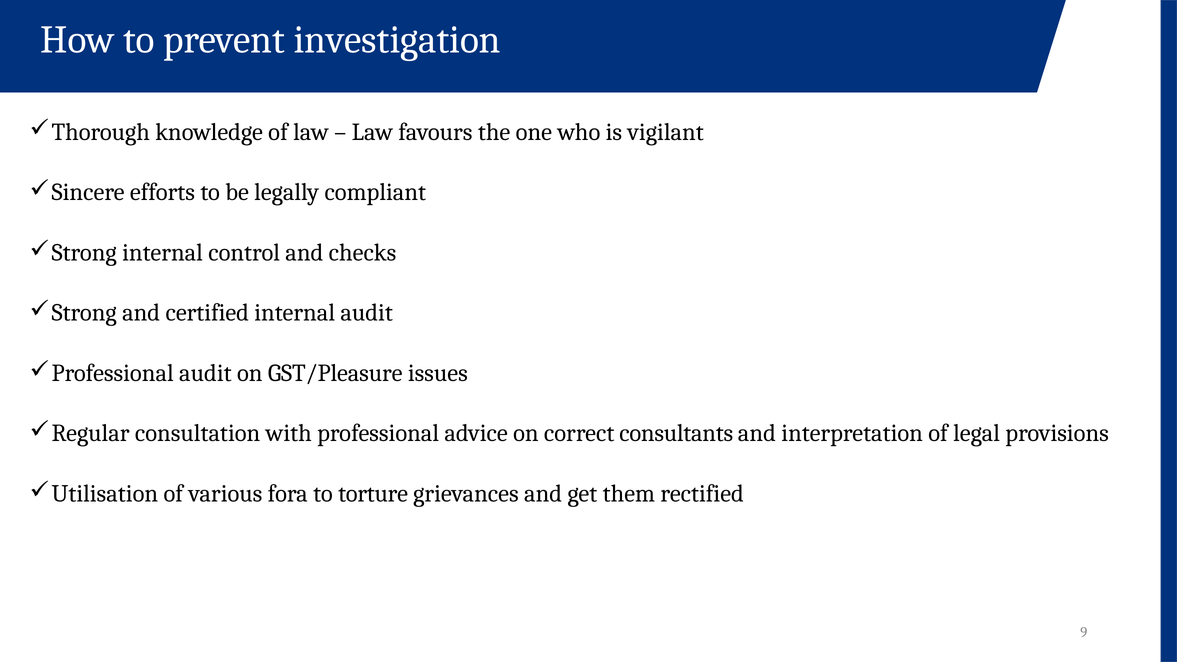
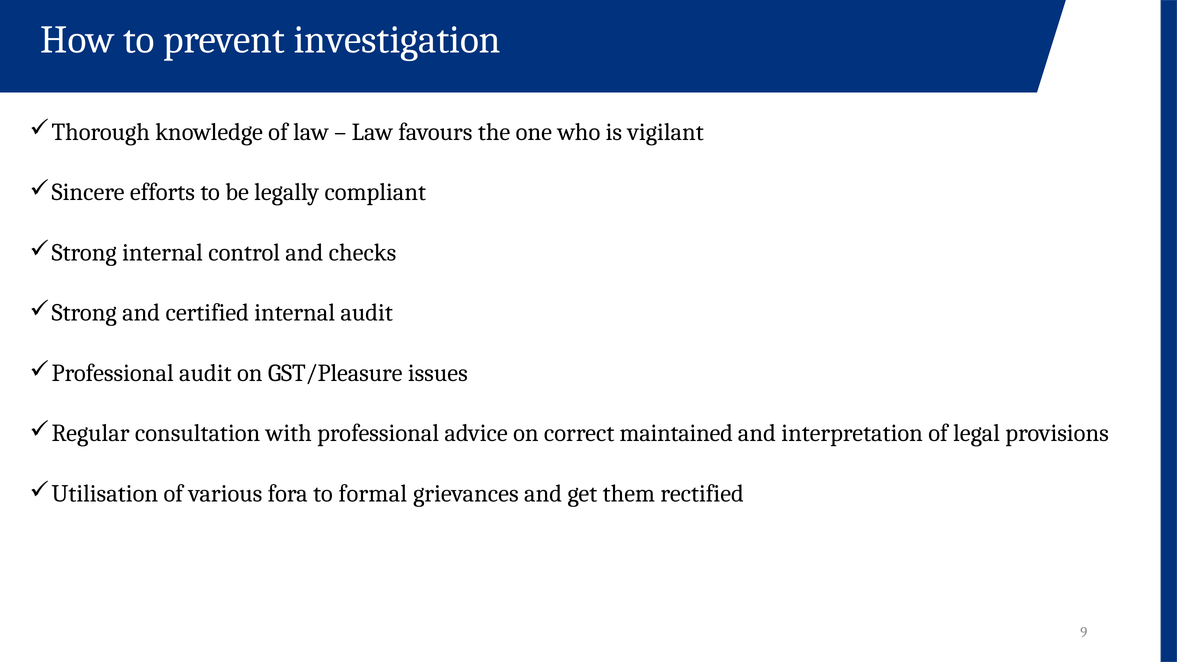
consultants: consultants -> maintained
torture: torture -> formal
